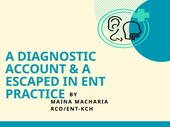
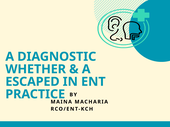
ACCOUNT: ACCOUNT -> WHETHER
